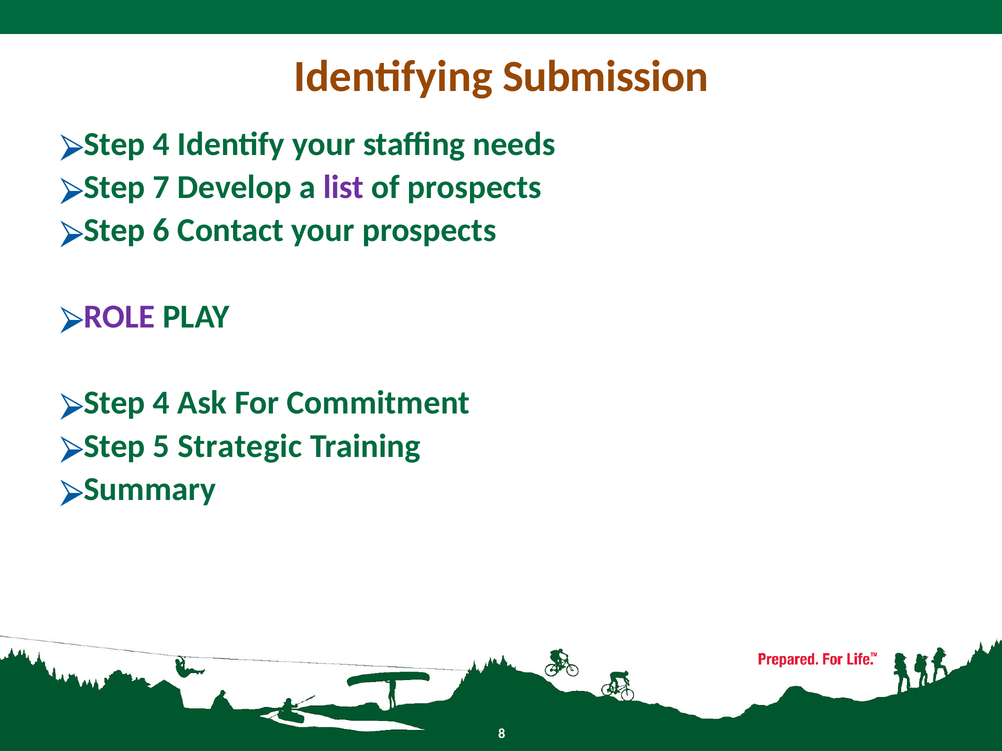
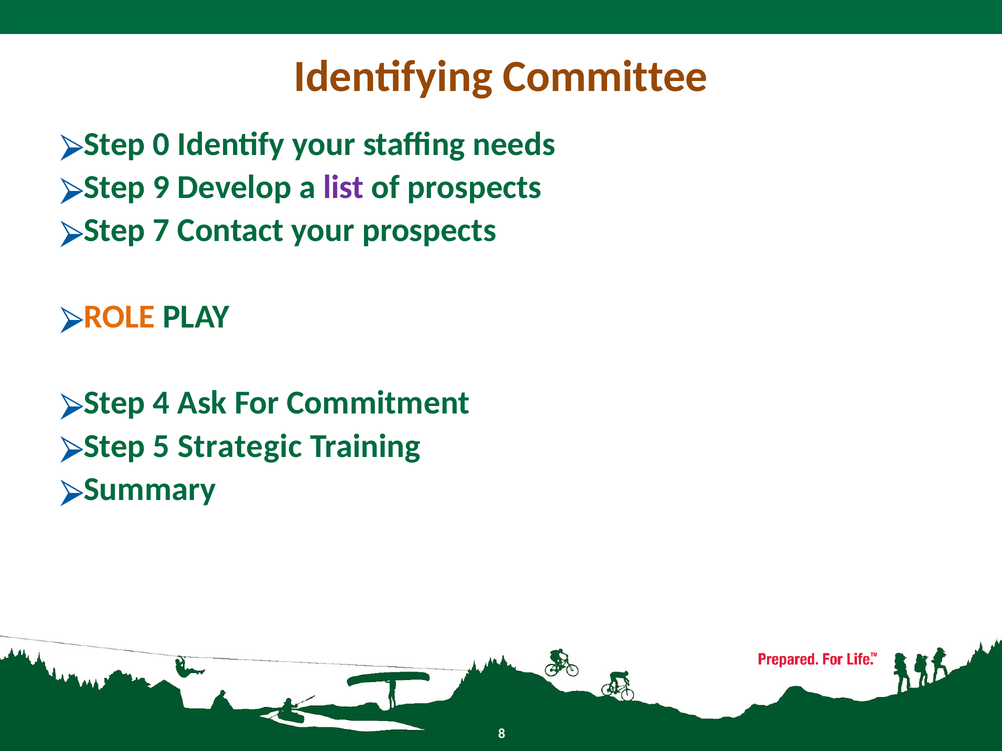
Submission: Submission -> Committee
4 at (161, 144): 4 -> 0
7: 7 -> 9
6: 6 -> 7
ROLE colour: purple -> orange
